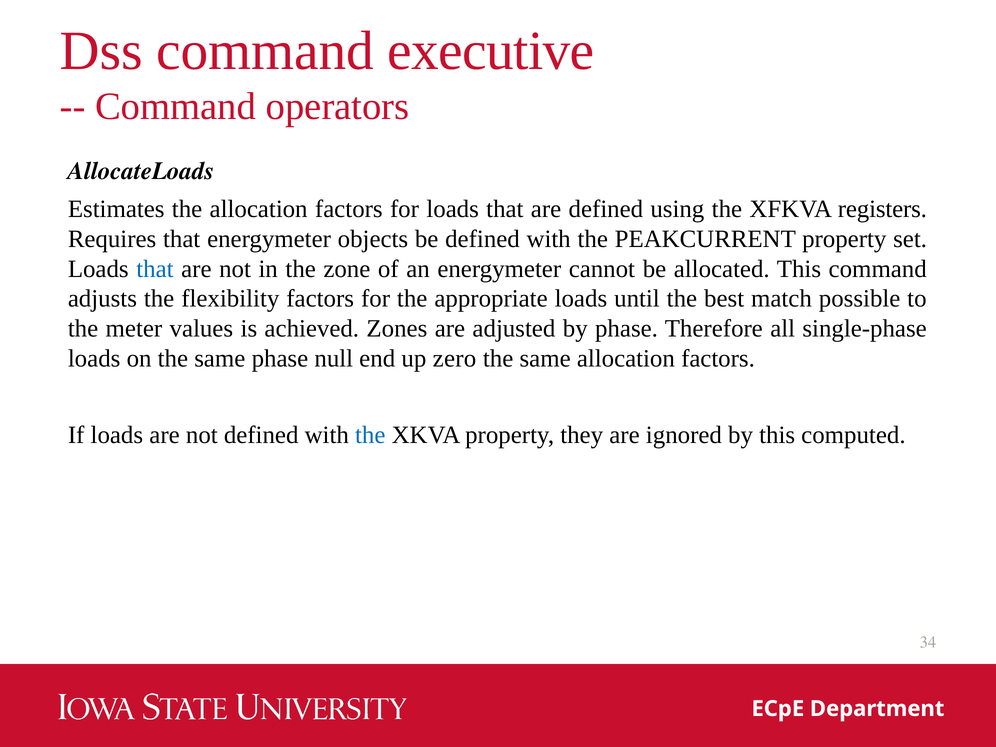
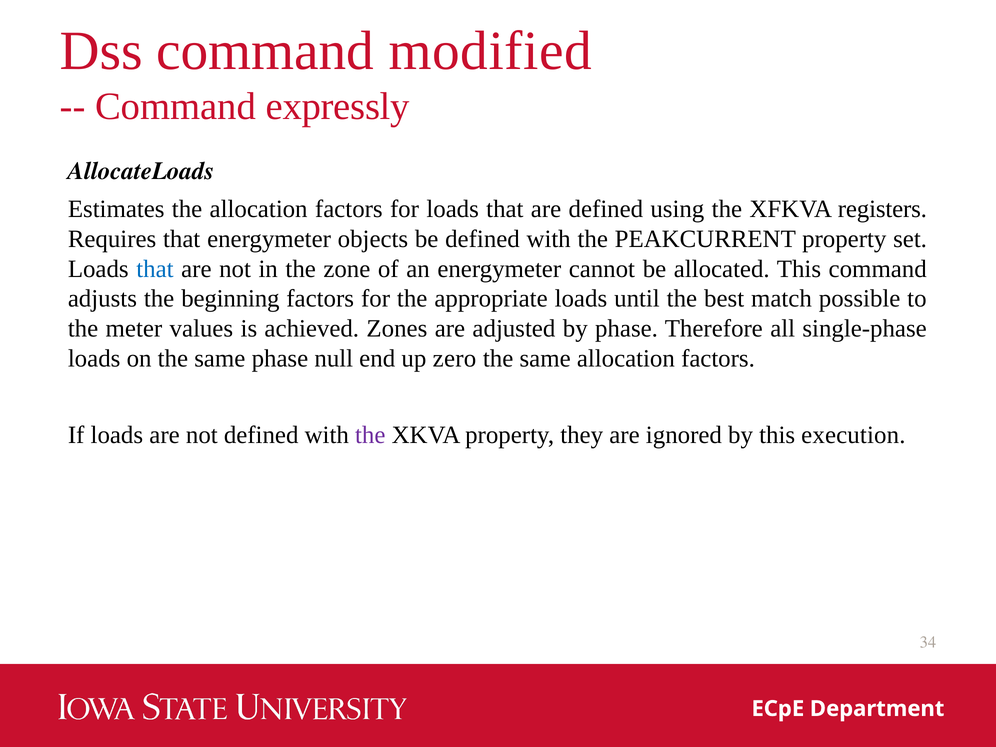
executive: executive -> modified
operators: operators -> expressly
flexibility: flexibility -> beginning
the at (370, 435) colour: blue -> purple
computed: computed -> execution
